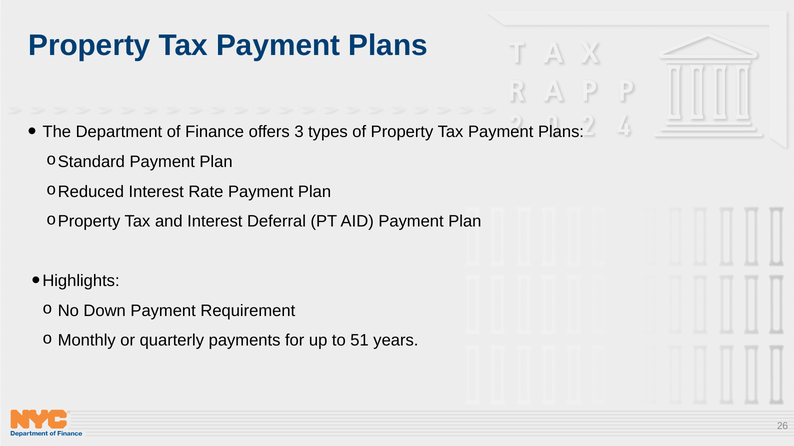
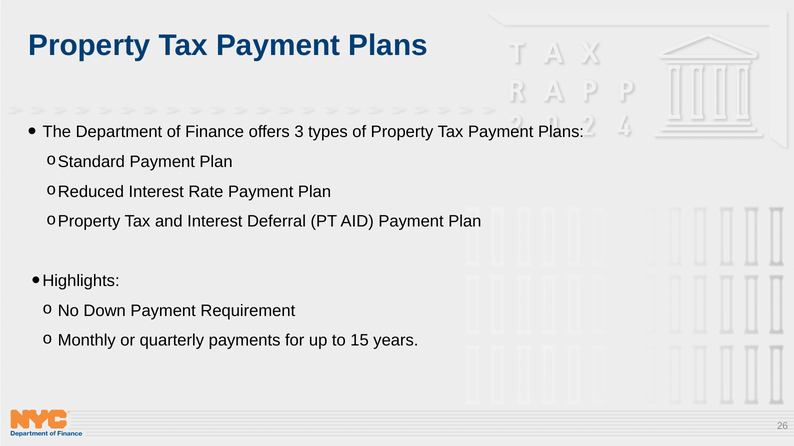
51: 51 -> 15
